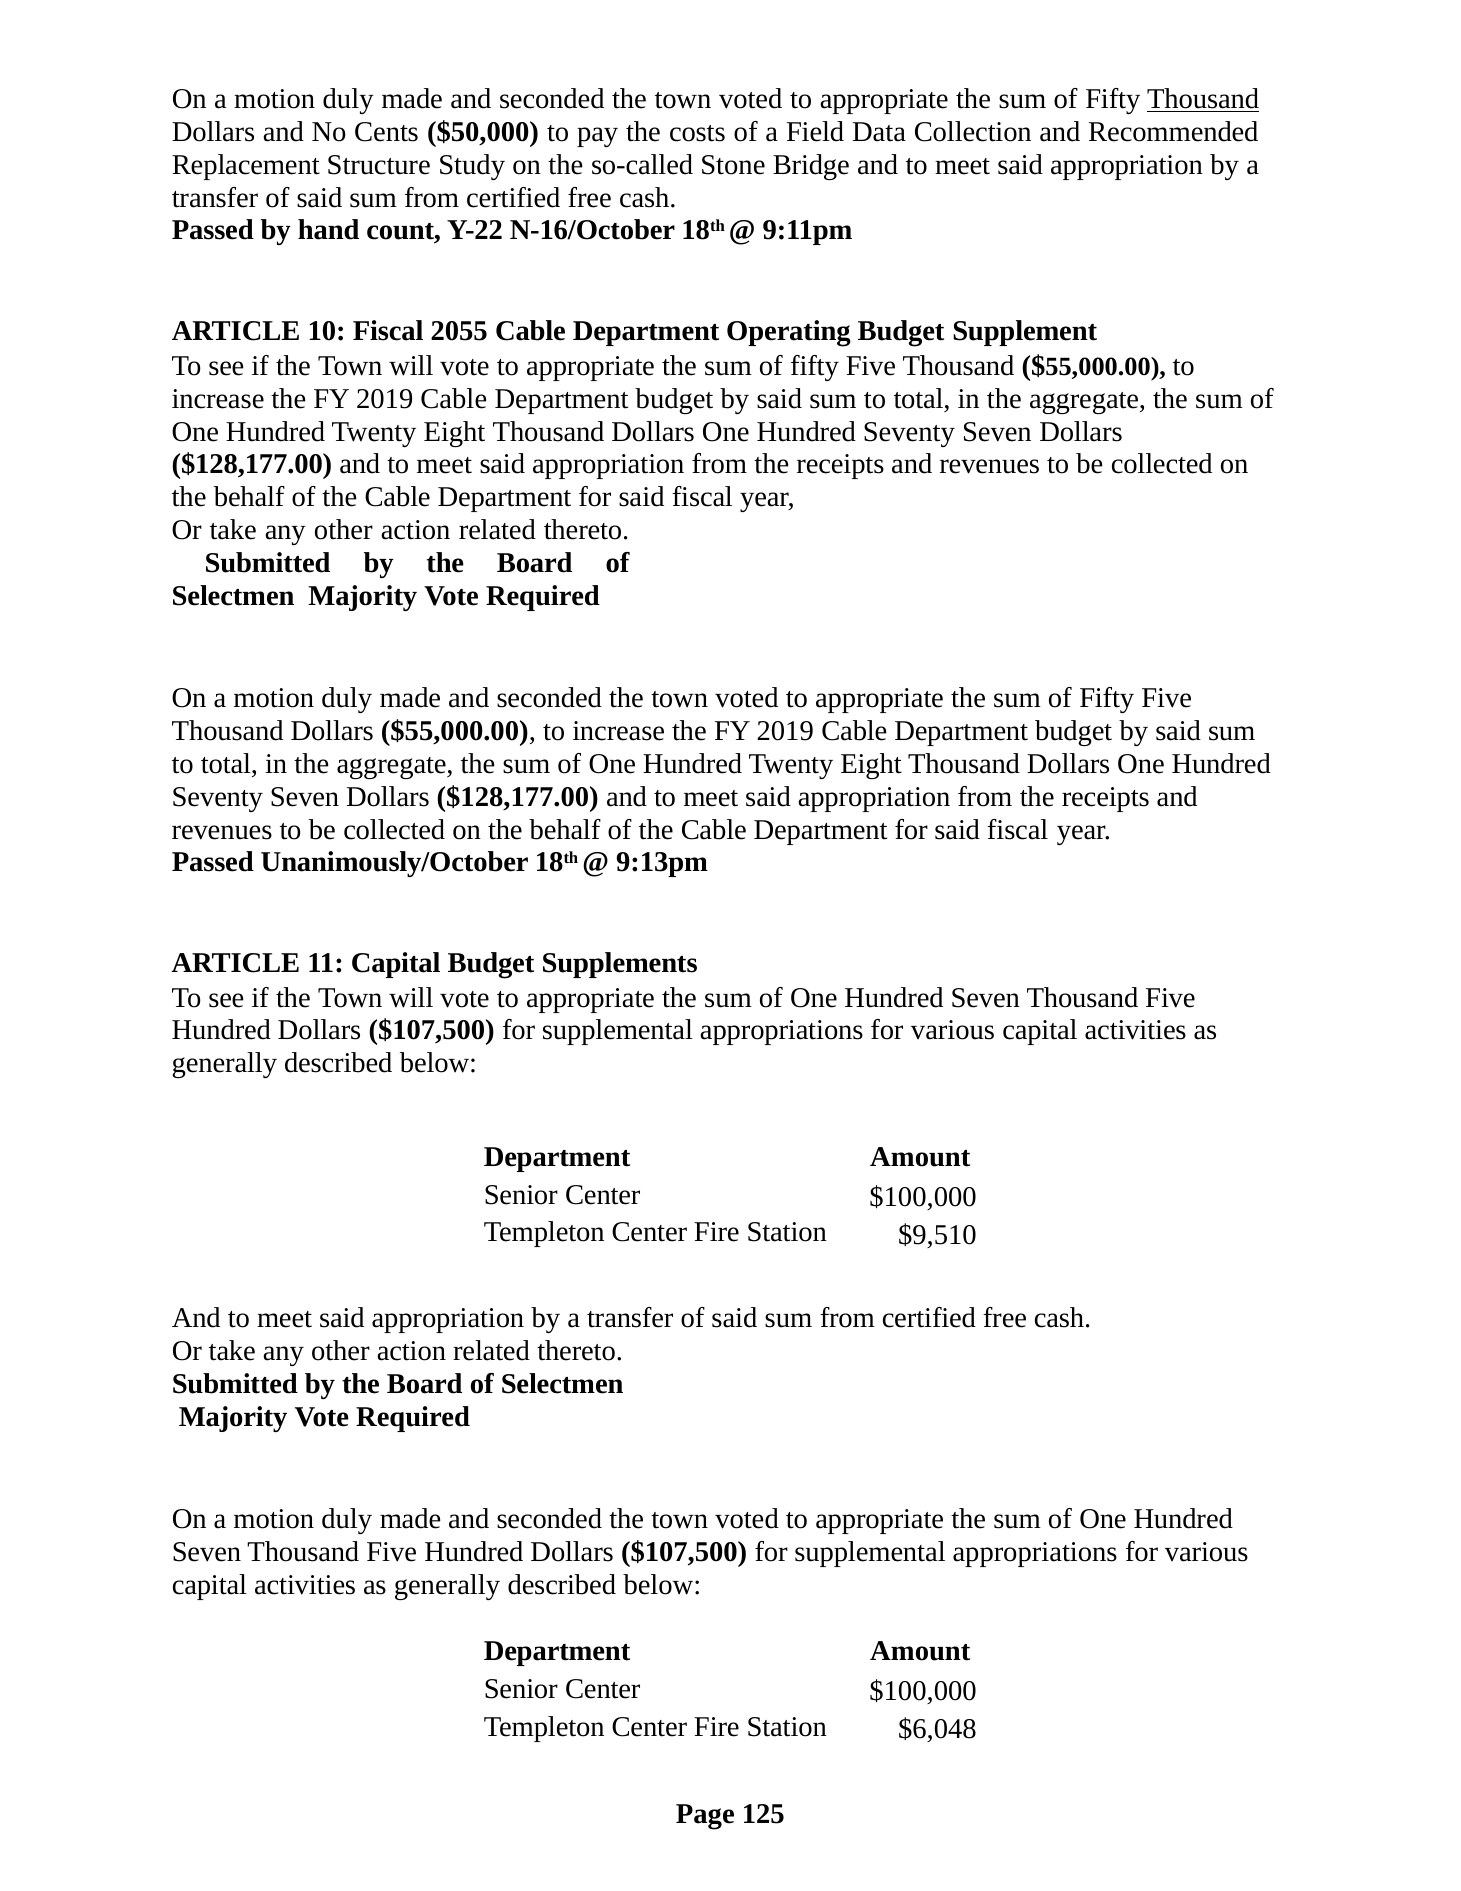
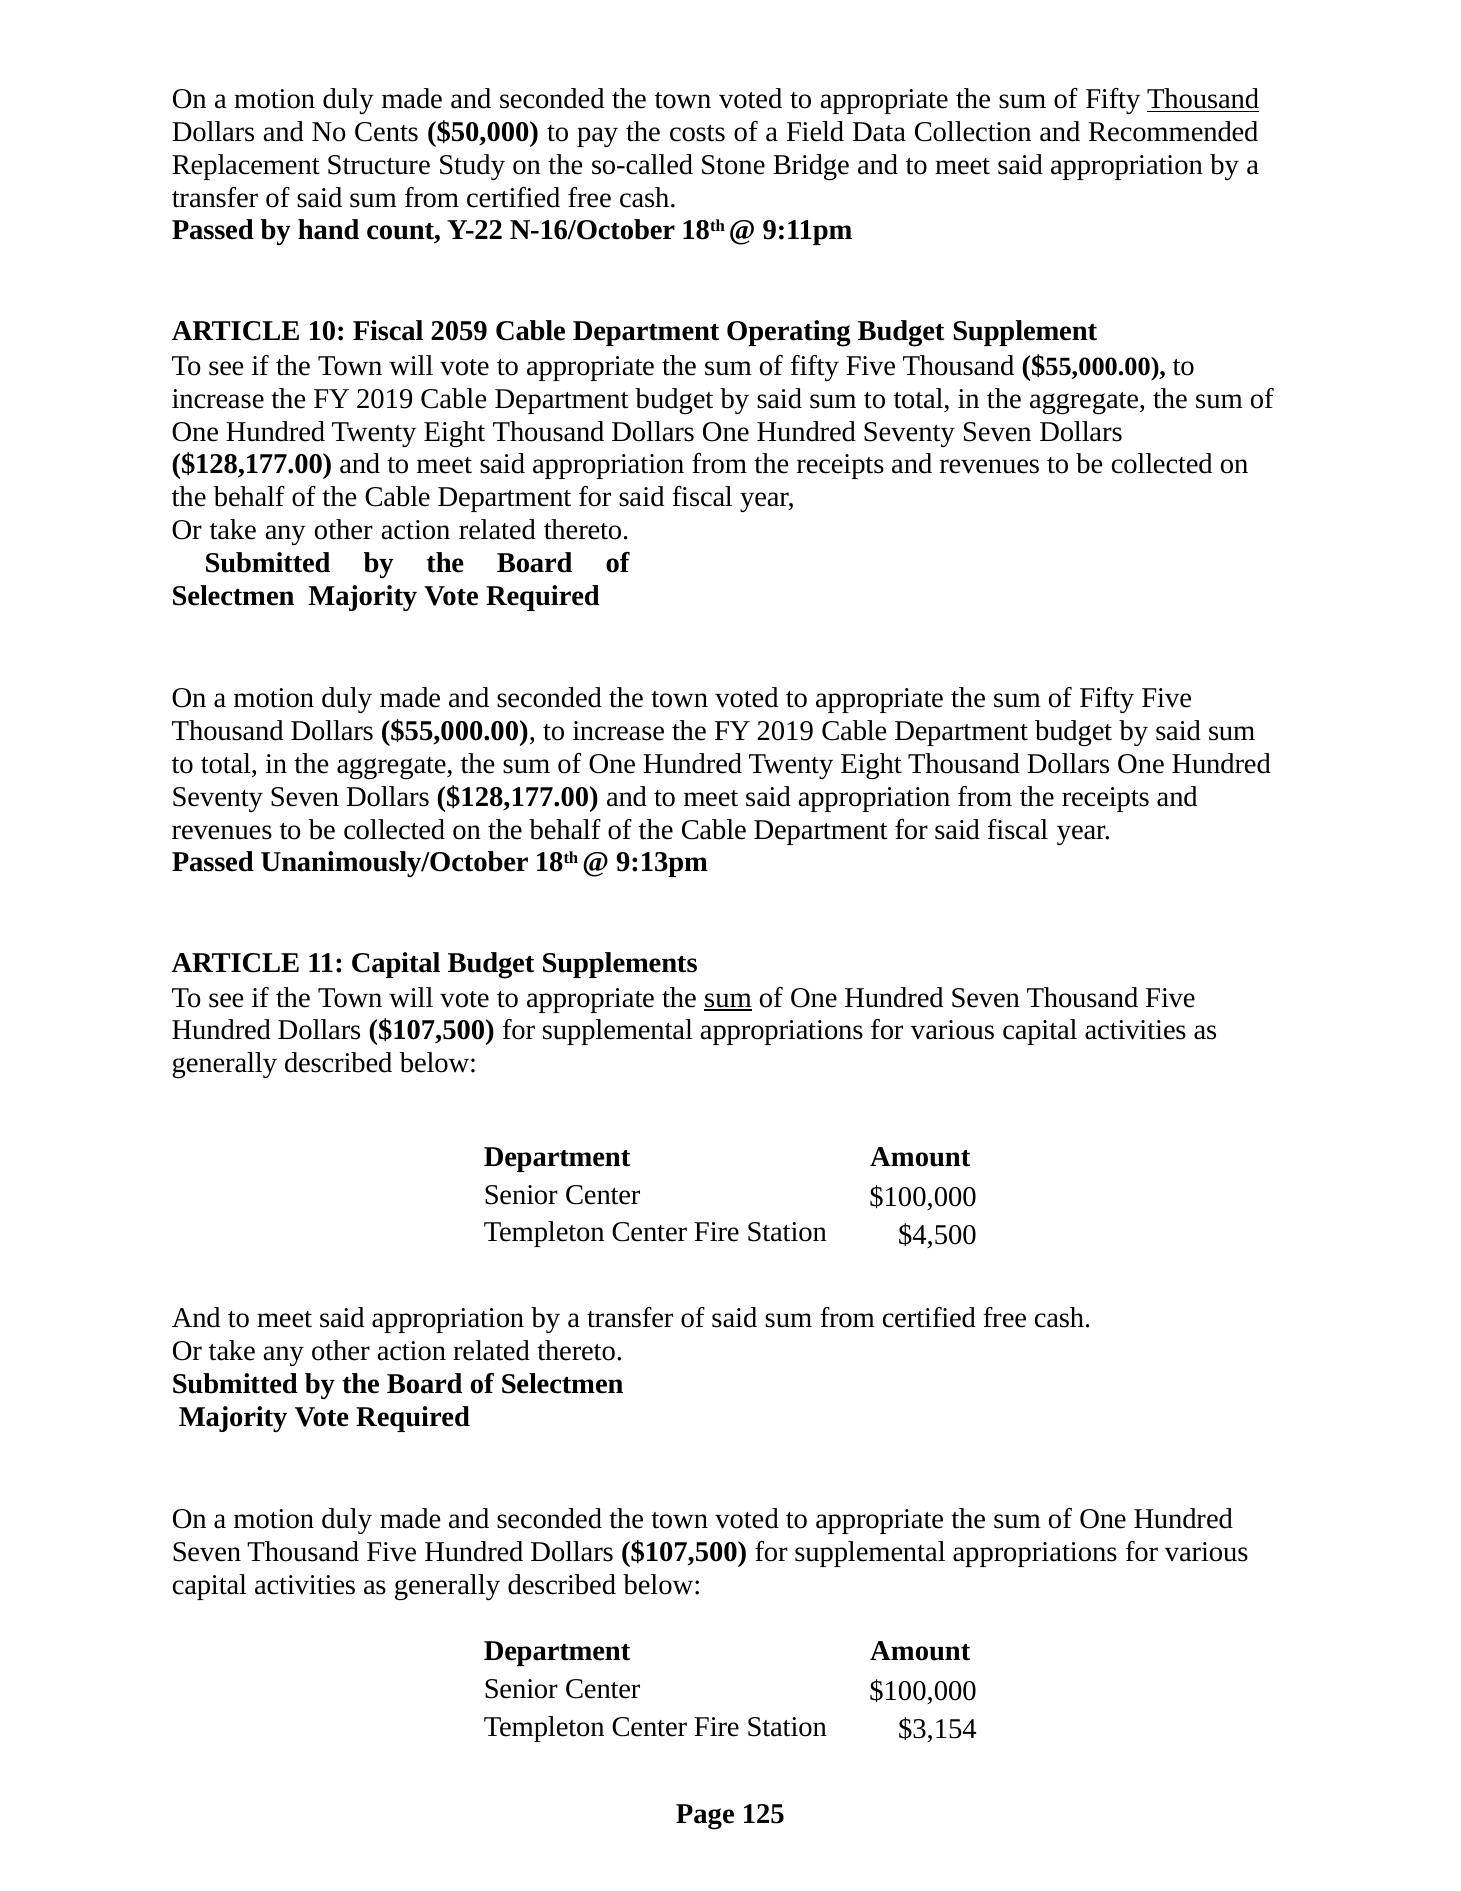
2055: 2055 -> 2059
sum at (728, 997) underline: none -> present
$9,510: $9,510 -> $4,500
$6,048: $6,048 -> $3,154
